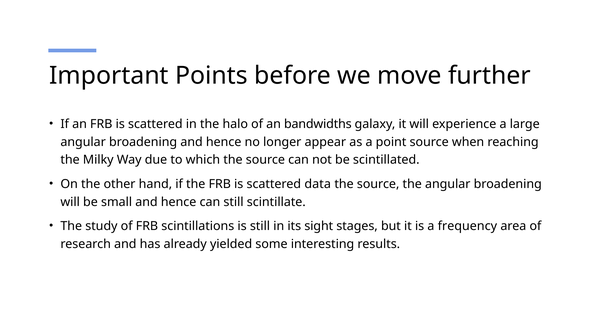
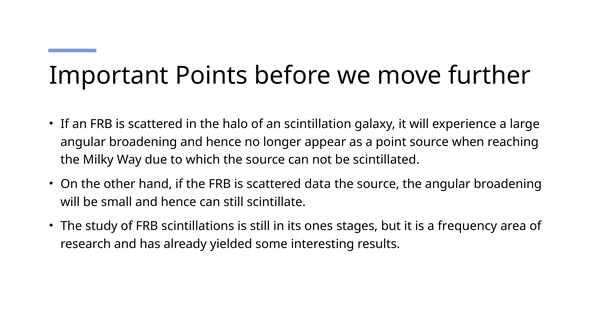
bandwidths: bandwidths -> scintillation
sight: sight -> ones
